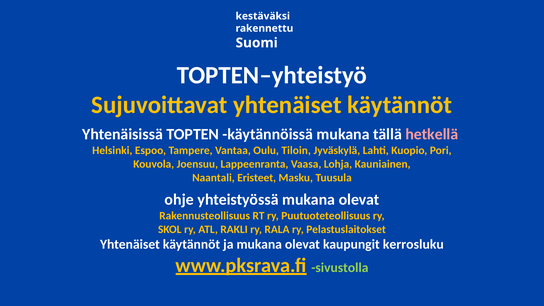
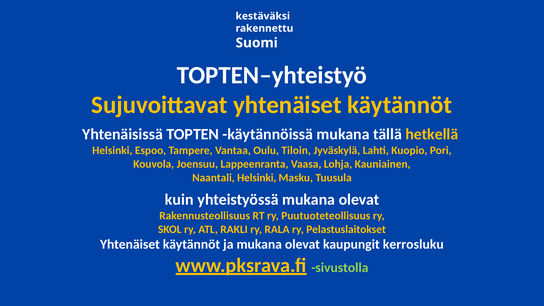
hetkellä colour: pink -> yellow
Naantali Eristeet: Eristeet -> Helsinki
ohje: ohje -> kuin
